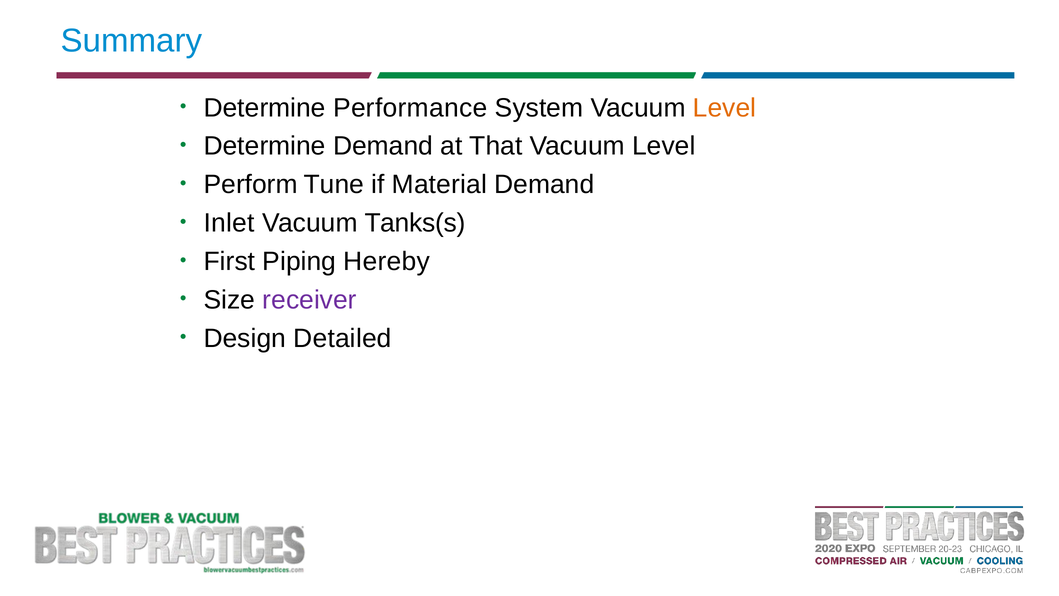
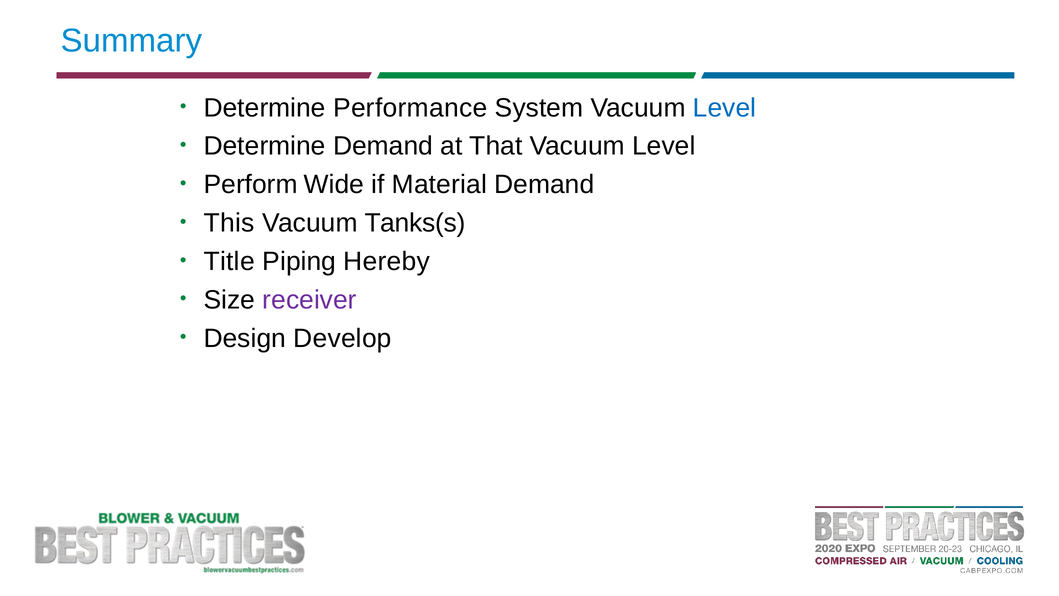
Level at (725, 108) colour: orange -> blue
Tune: Tune -> Wide
Inlet: Inlet -> This
First: First -> Title
Detailed: Detailed -> Develop
